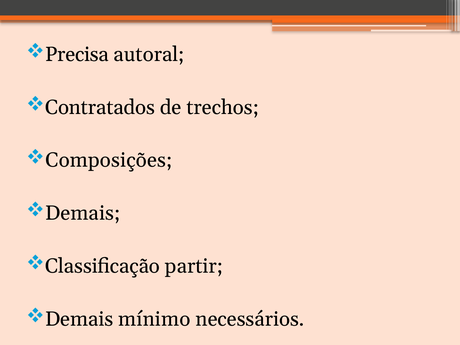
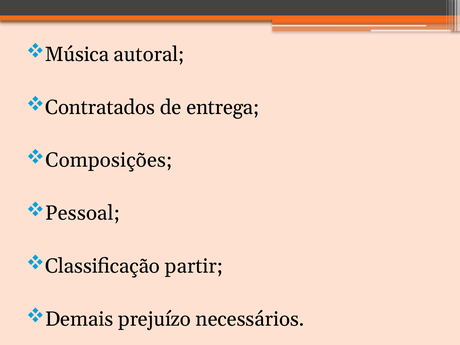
Precisa: Precisa -> Música
trechos: trechos -> entrega
Demais at (83, 213): Demais -> Pessoal
mínimo: mínimo -> prejuízo
